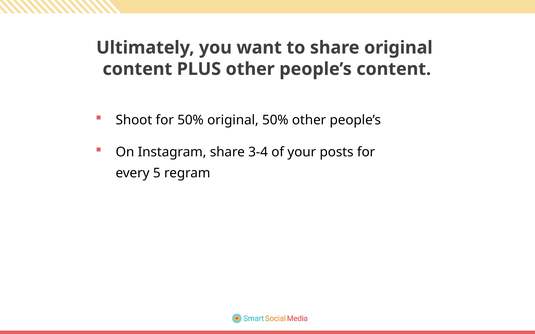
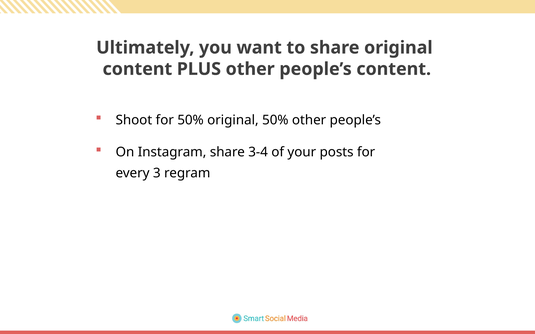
5: 5 -> 3
